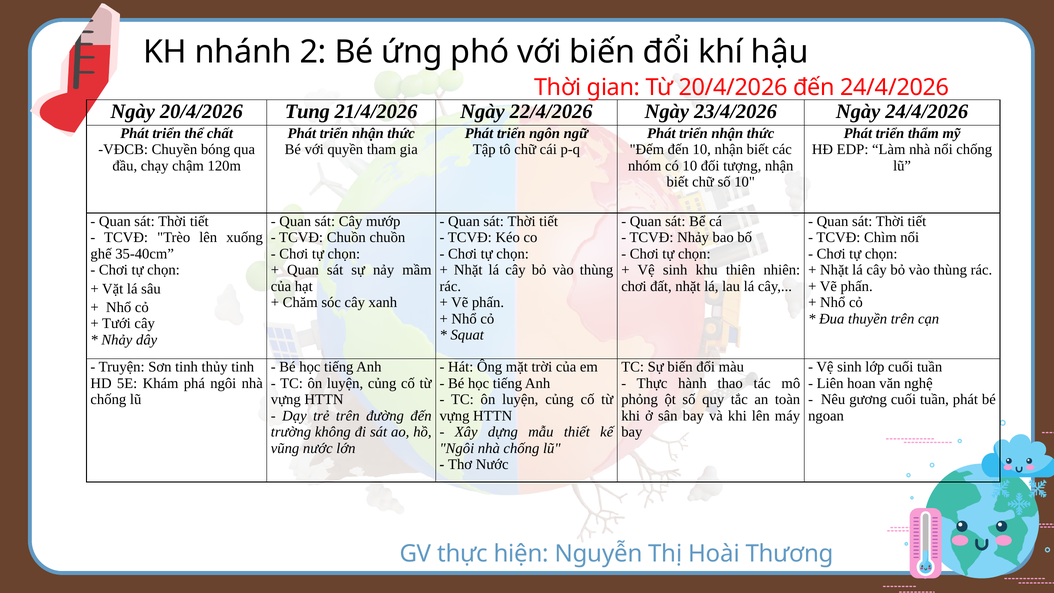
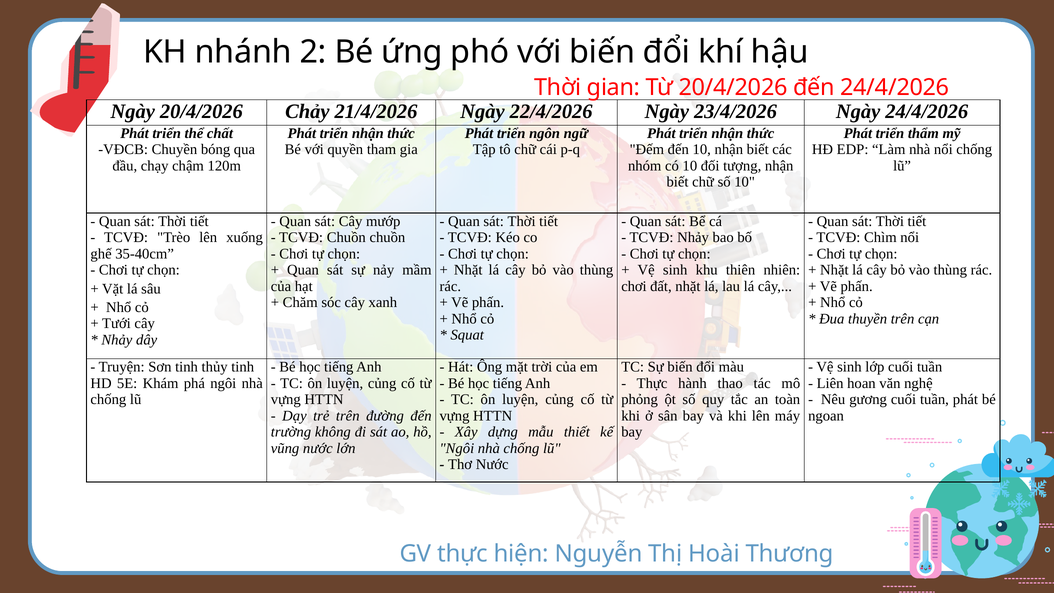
Tung: Tung -> Chảy
